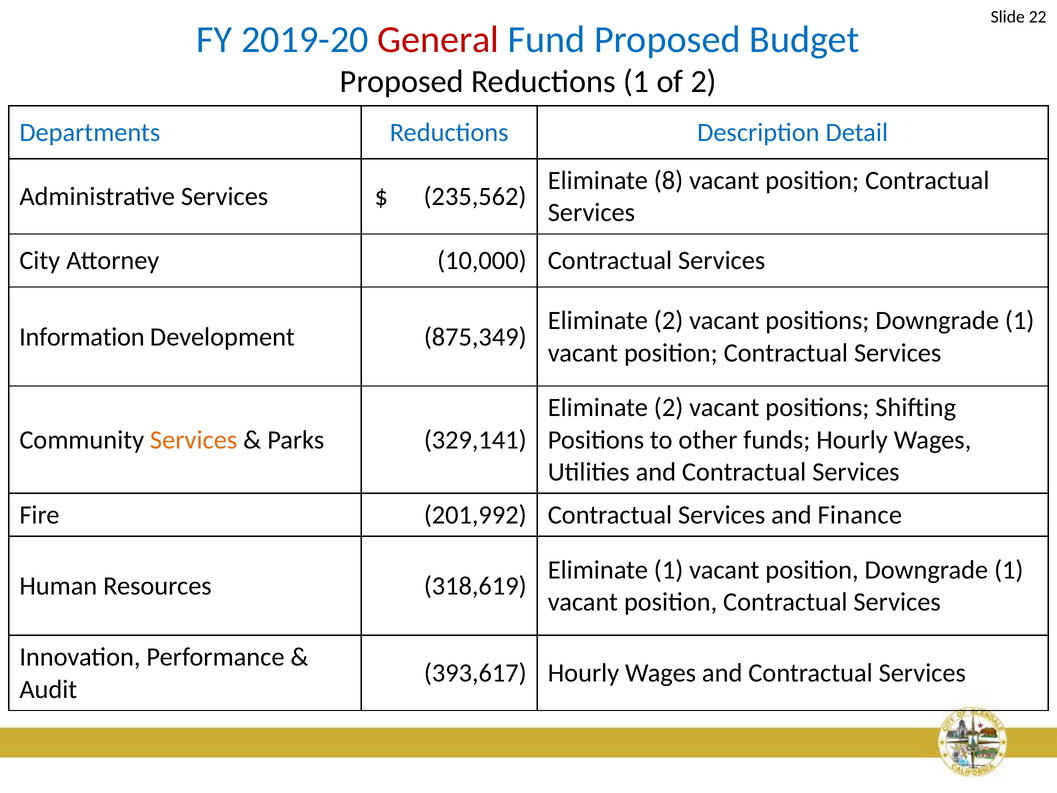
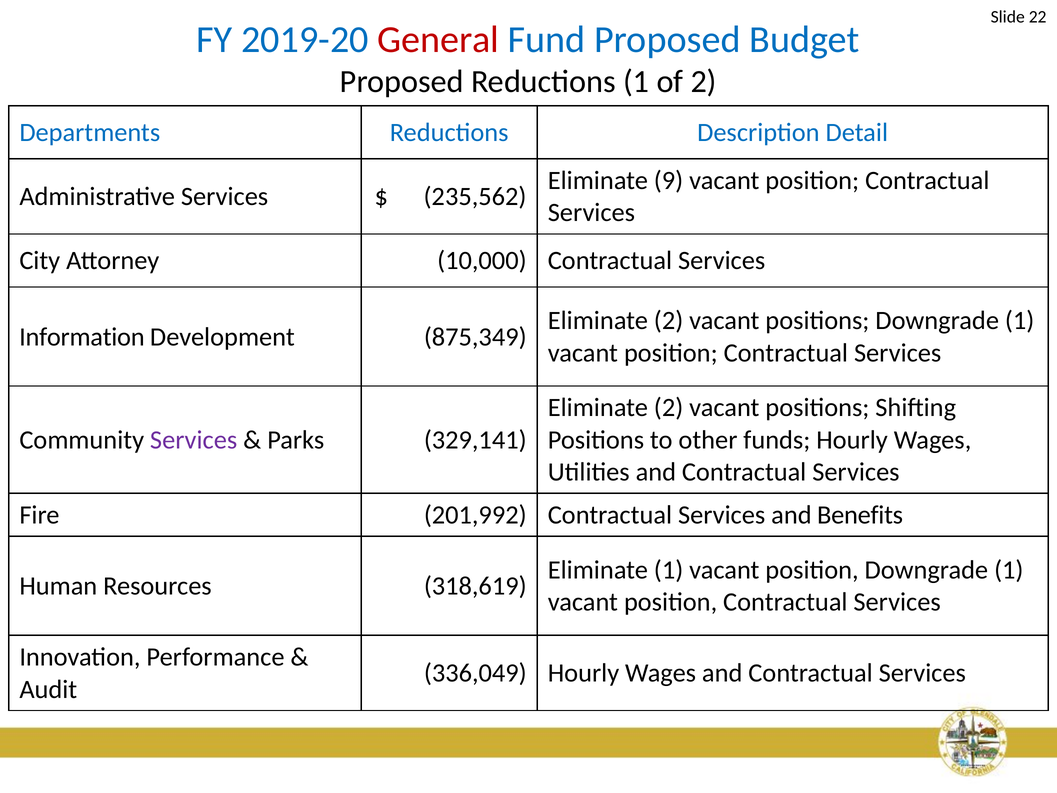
8: 8 -> 9
Services at (194, 440) colour: orange -> purple
Finance: Finance -> Benefits
393,617: 393,617 -> 336,049
